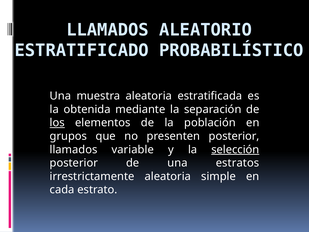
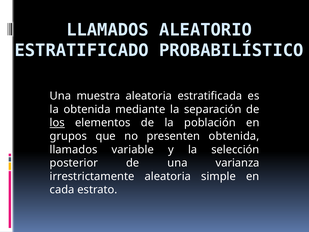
presenten posterior: posterior -> obtenida
selección underline: present -> none
estratos: estratos -> varianza
